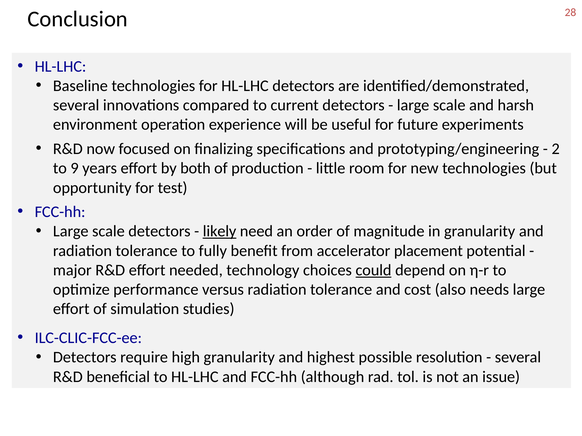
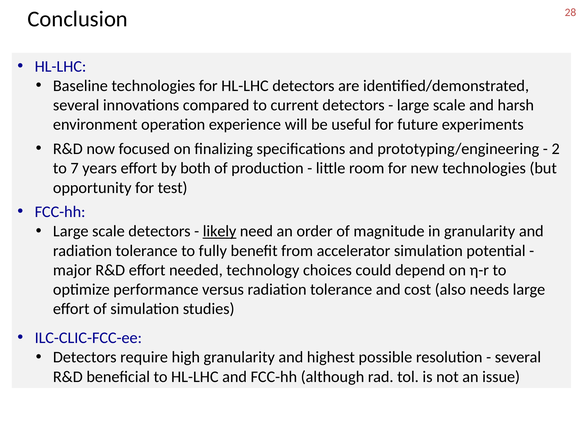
9: 9 -> 7
accelerator placement: placement -> simulation
could underline: present -> none
